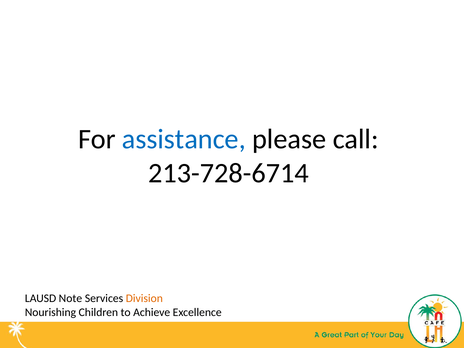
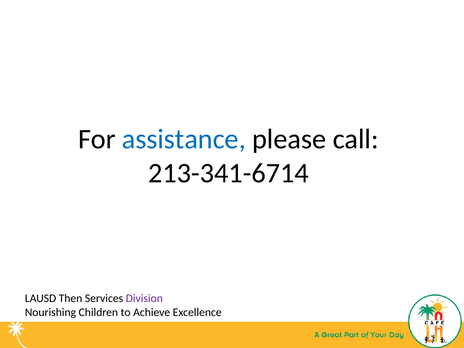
213-728-6714: 213-728-6714 -> 213-341-6714
Note: Note -> Then
Division colour: orange -> purple
